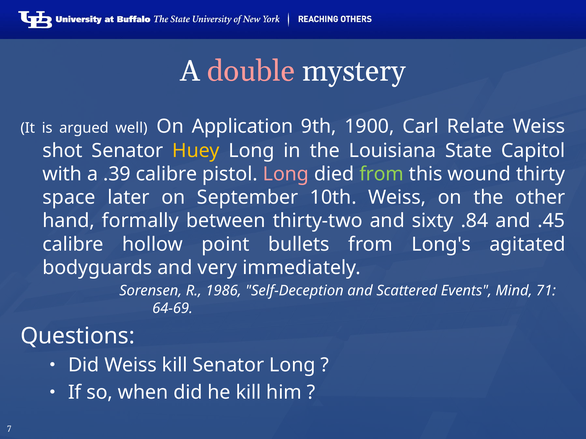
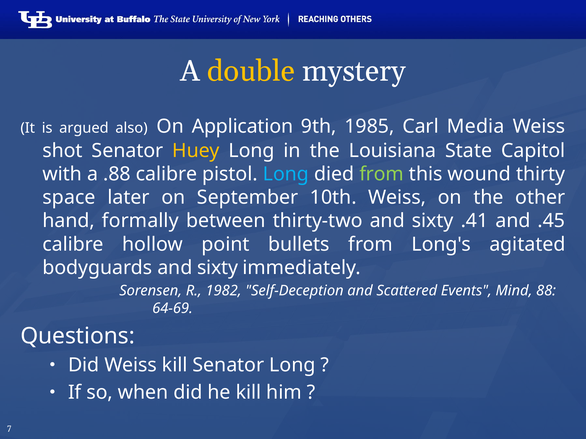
double colour: pink -> yellow
well: well -> also
1900: 1900 -> 1985
Relate: Relate -> Media
.39: .39 -> .88
Long at (286, 174) colour: pink -> light blue
.84: .84 -> .41
bodyguards and very: very -> sixty
1986: 1986 -> 1982
71: 71 -> 88
